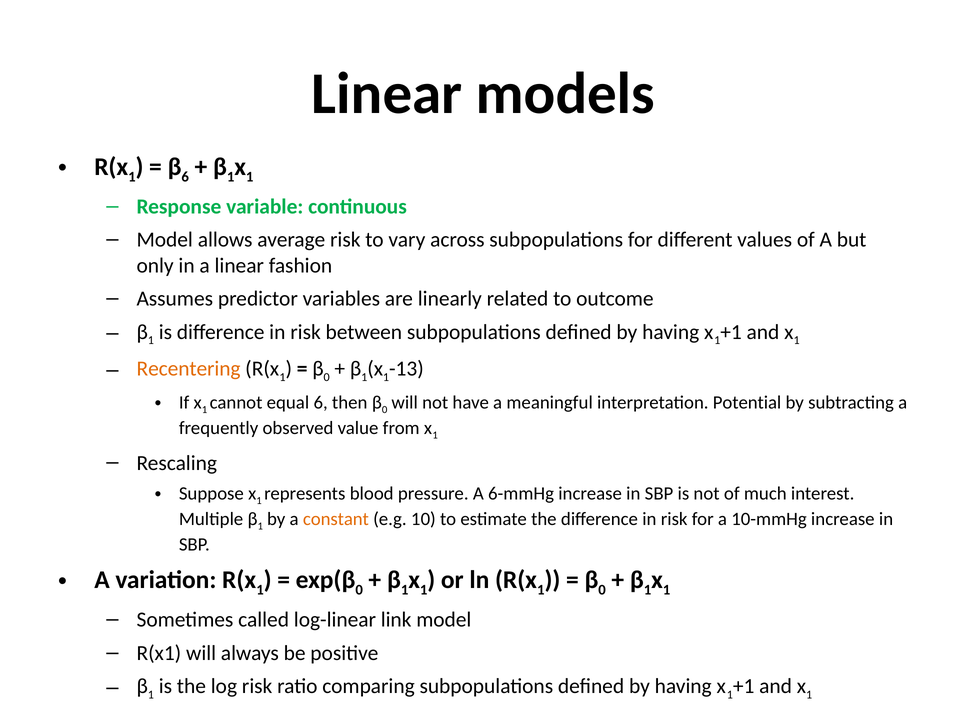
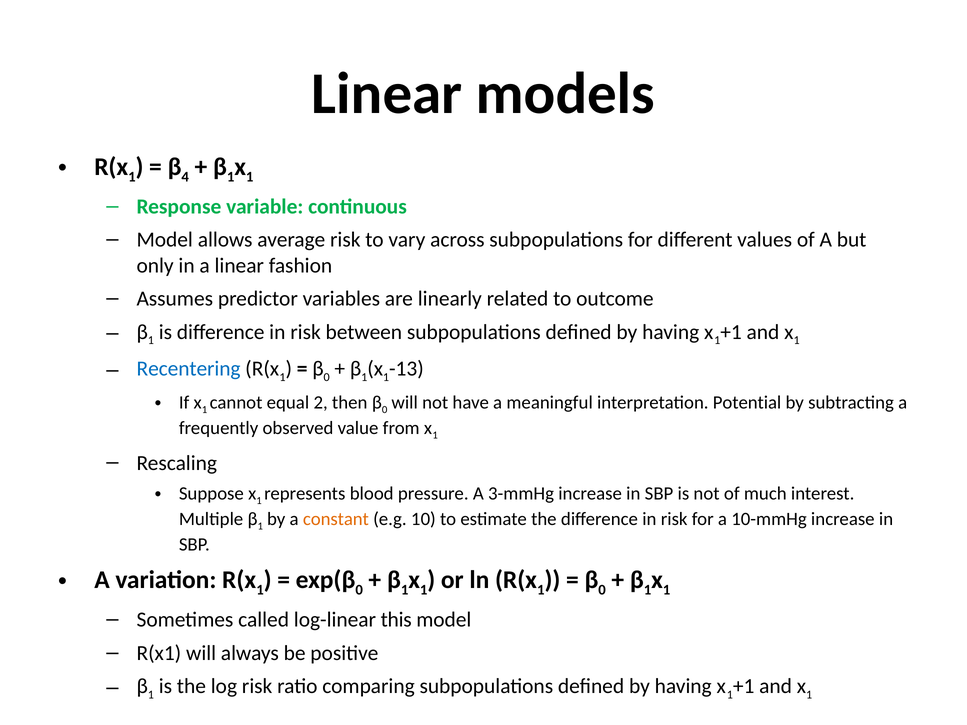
6 at (185, 177): 6 -> 4
Recentering colour: orange -> blue
equal 6: 6 -> 2
6-mmHg: 6-mmHg -> 3-mmHg
link: link -> this
